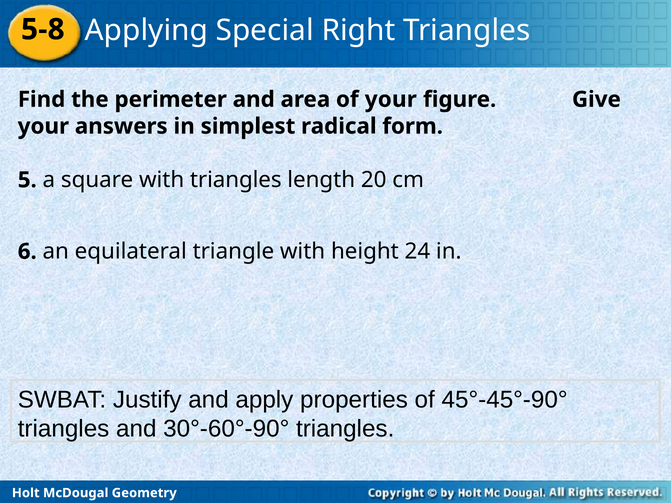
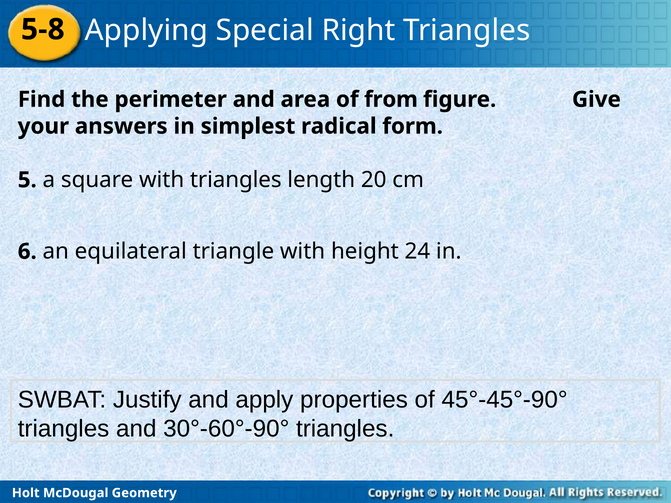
of your: your -> from
